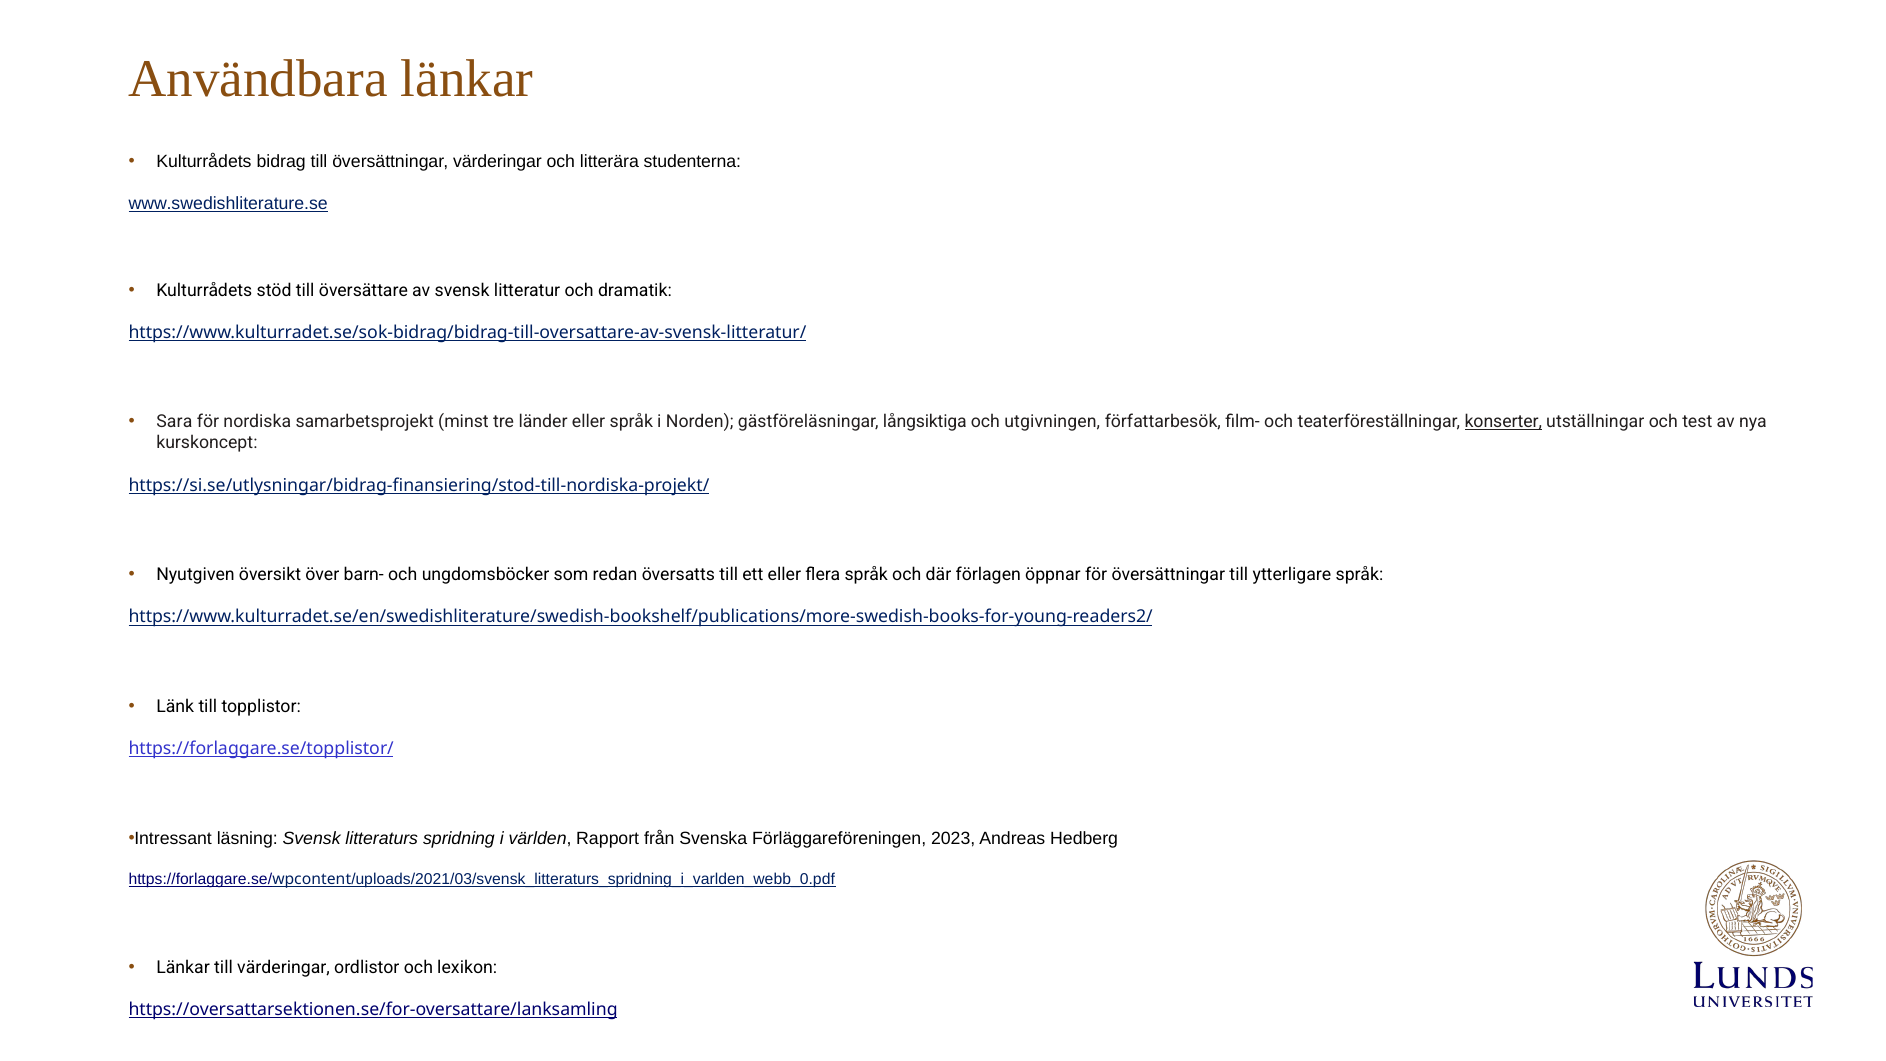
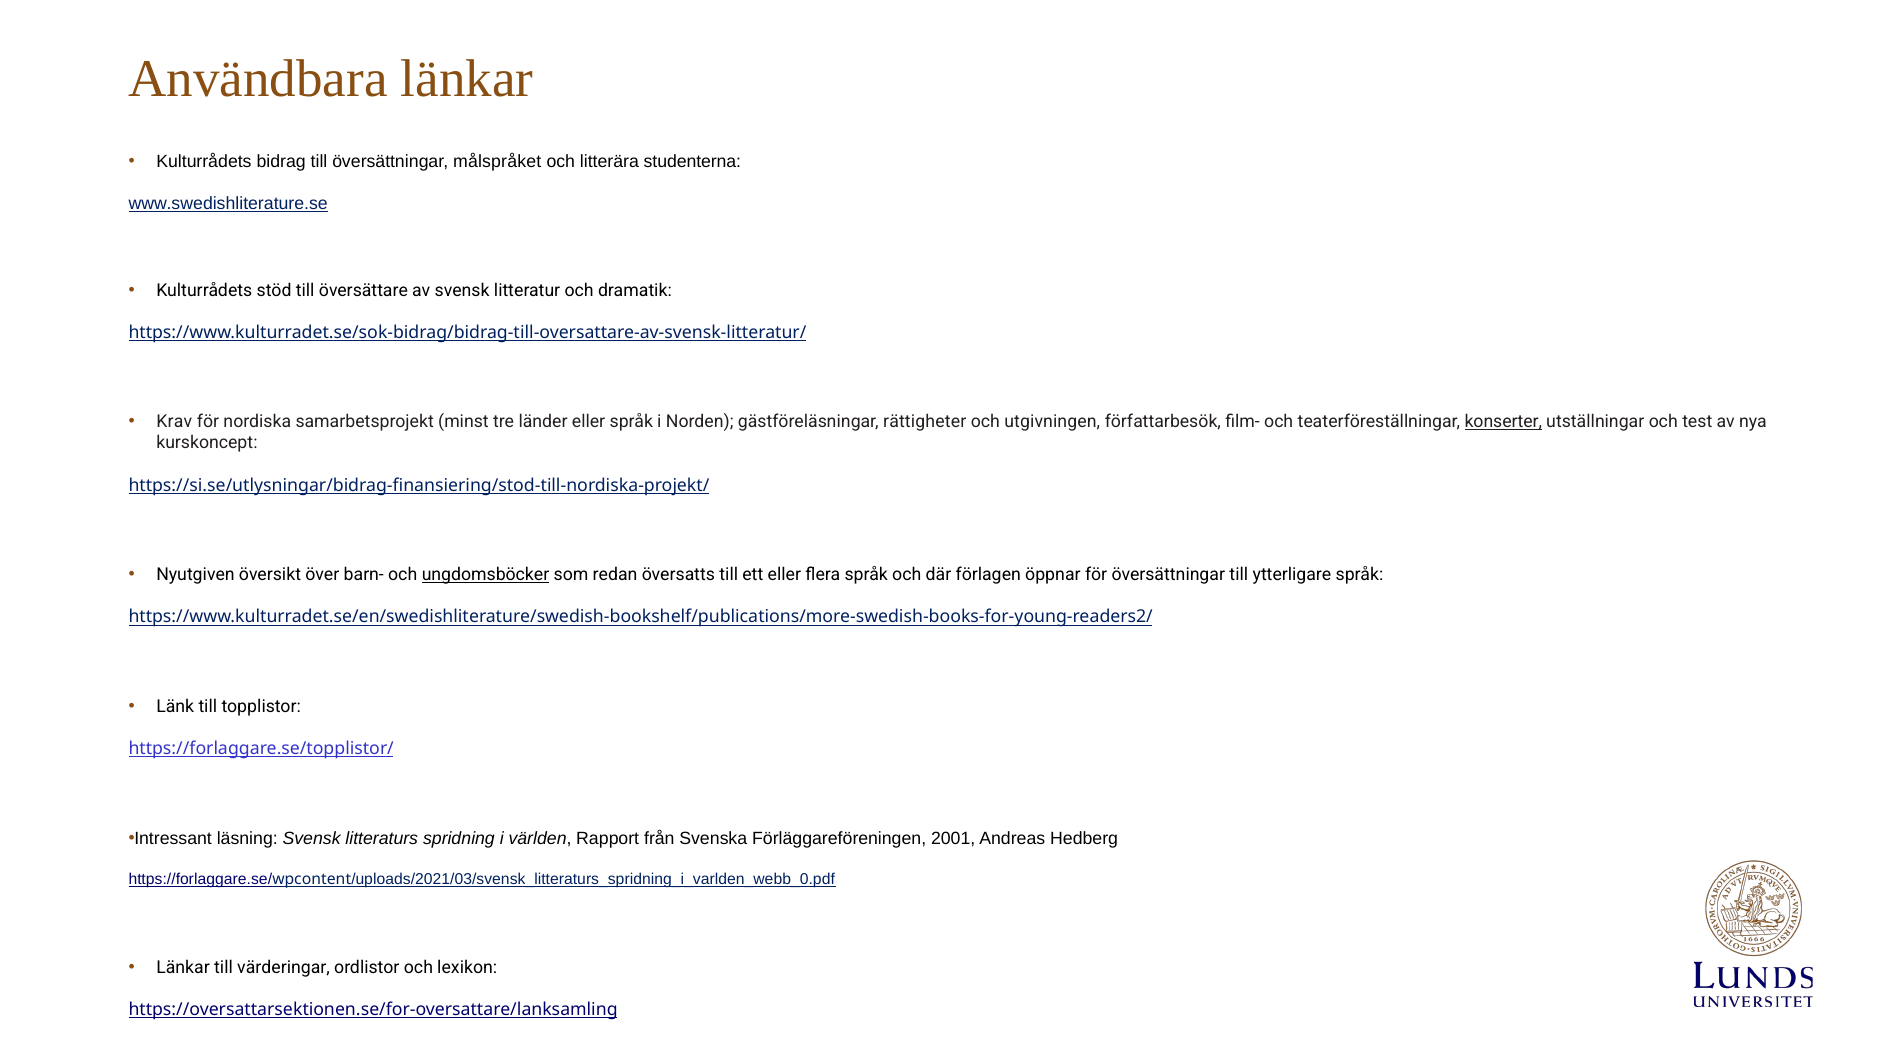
översättningar värderingar: värderingar -> målspråket
Sara: Sara -> Krav
långsiktiga: långsiktiga -> rättigheter
ungdomsböcker underline: none -> present
2023: 2023 -> 2001
